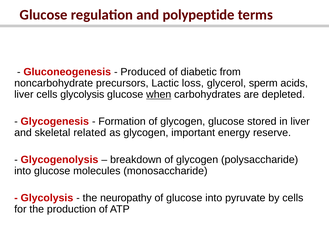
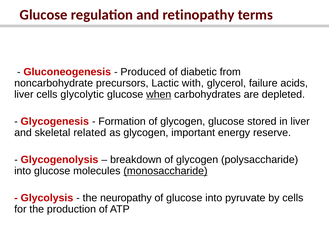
polypeptide: polypeptide -> retinopathy
loss: loss -> with
sperm: sperm -> failure
cells glycolysis: glycolysis -> glycolytic
monosaccharide underline: none -> present
